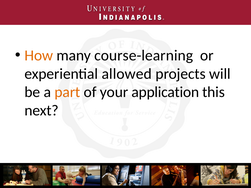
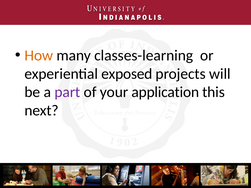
course-learning: course-learning -> classes-learning
allowed: allowed -> exposed
part colour: orange -> purple
